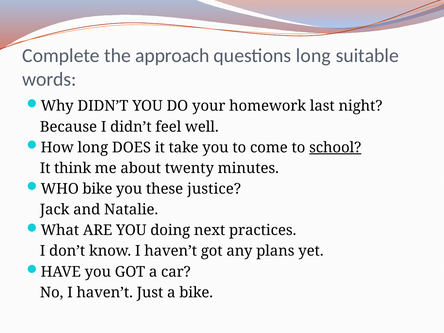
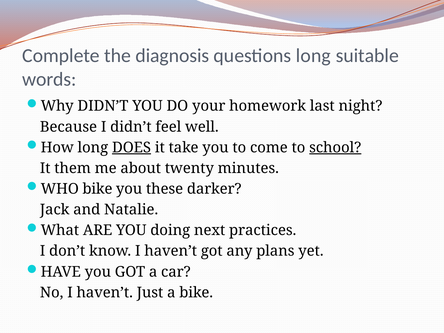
approach: approach -> diagnosis
DOES underline: none -> present
think: think -> them
justice: justice -> darker
